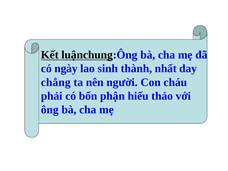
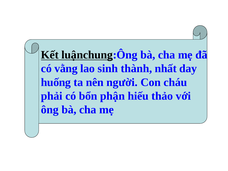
ngày: ngày -> vằng
chẳng: chẳng -> huống
